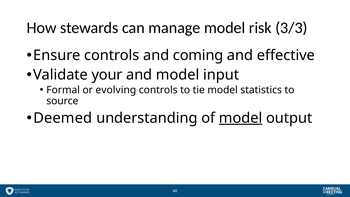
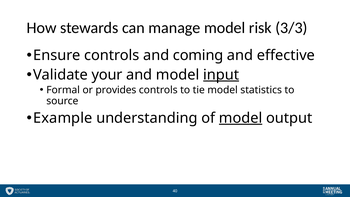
input underline: none -> present
evolving: evolving -> provides
Deemed: Deemed -> Example
